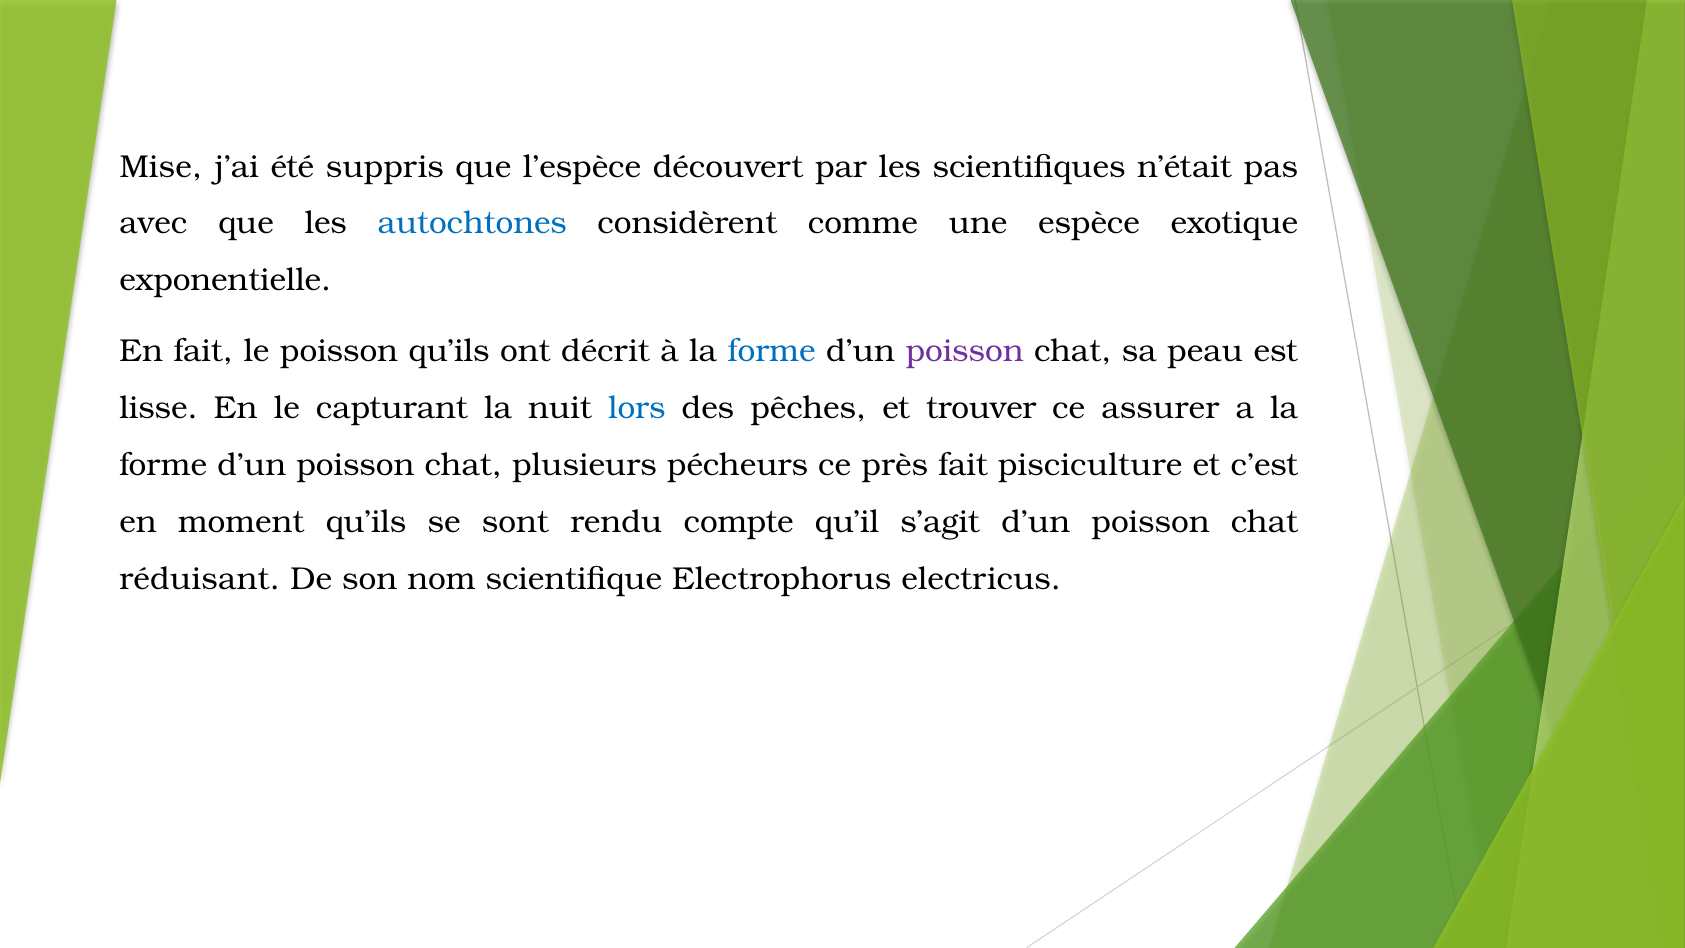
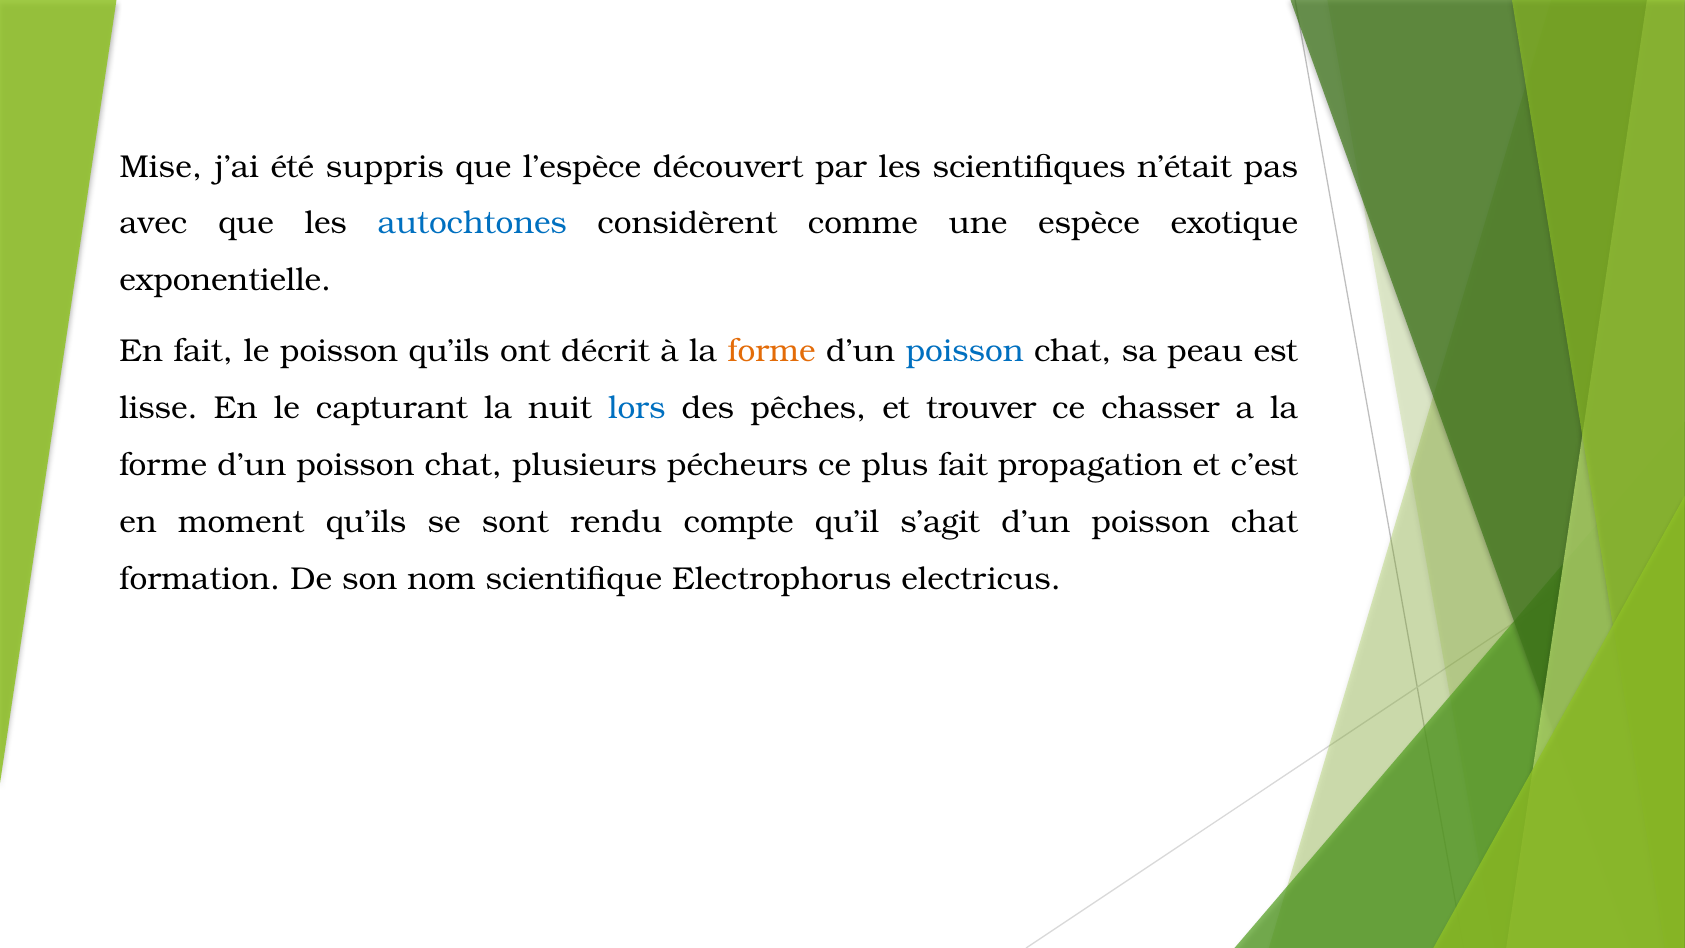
forme at (772, 351) colour: blue -> orange
poisson at (965, 351) colour: purple -> blue
assurer: assurer -> chasser
près: près -> plus
pisciculture: pisciculture -> propagation
réduisant: réduisant -> formation
